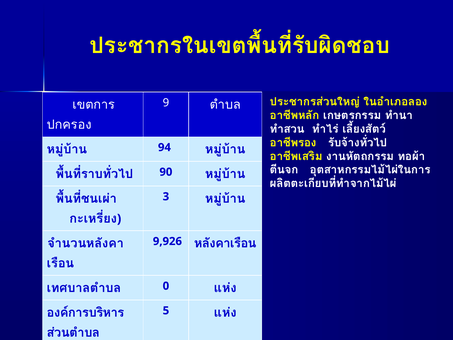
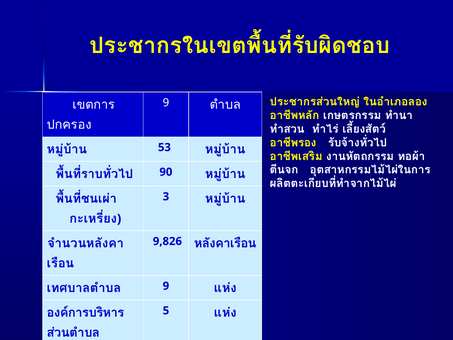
94: 94 -> 53
9,926: 9,926 -> 9,826
0 at (166, 286): 0 -> 9
